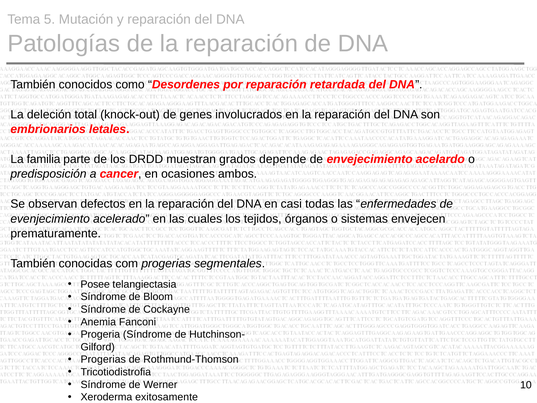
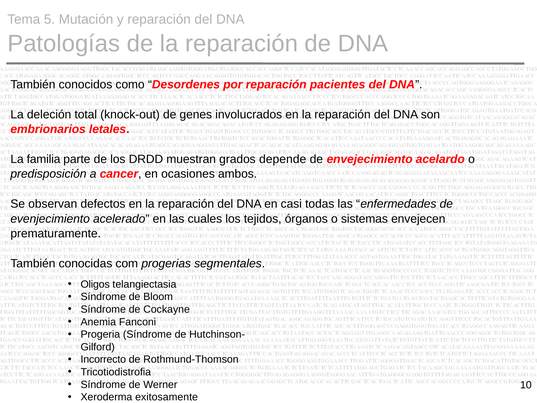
retardada: retardada -> pacientes
Posee: Posee -> Oligos
Progerias at (103, 359): Progerias -> Incorrecto
